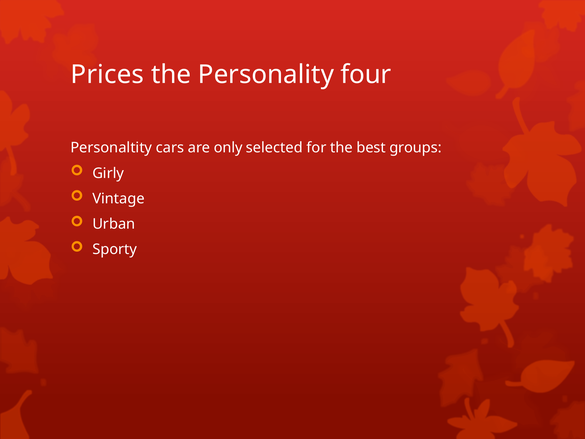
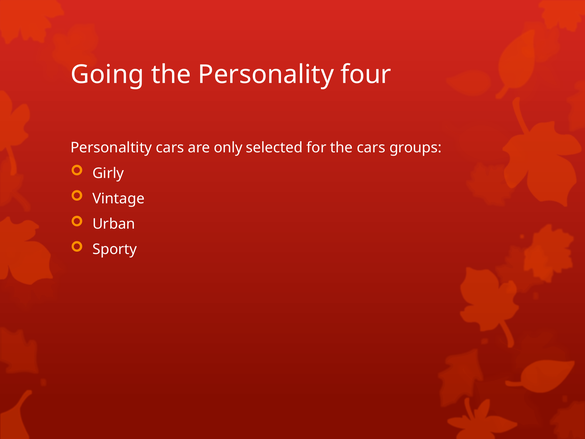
Prices: Prices -> Going
the best: best -> cars
